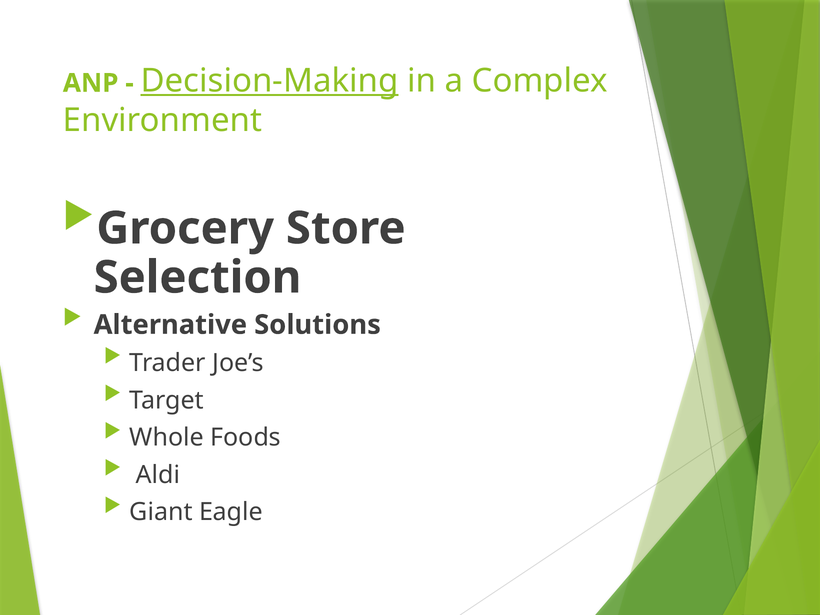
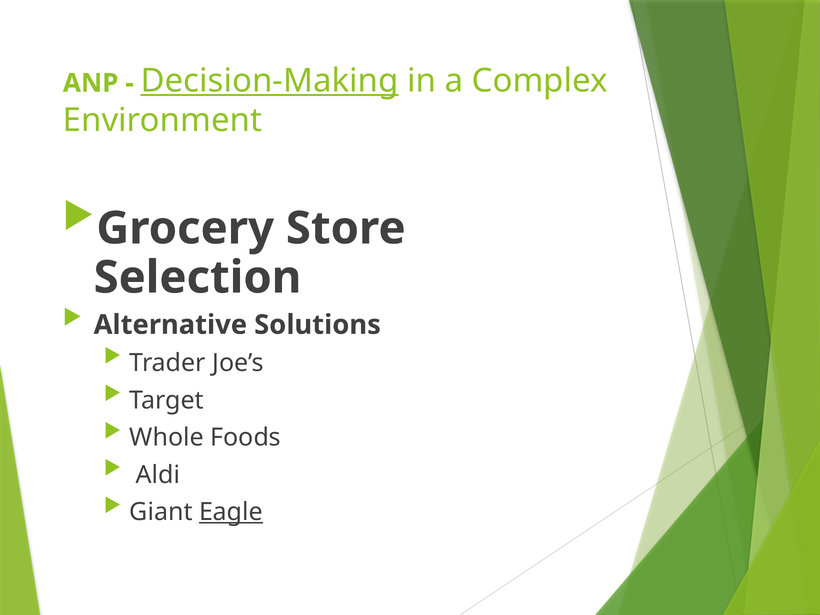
Eagle underline: none -> present
